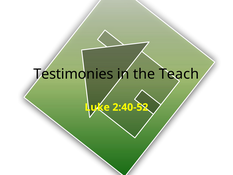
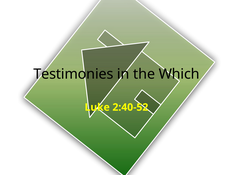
Teach: Teach -> Which
